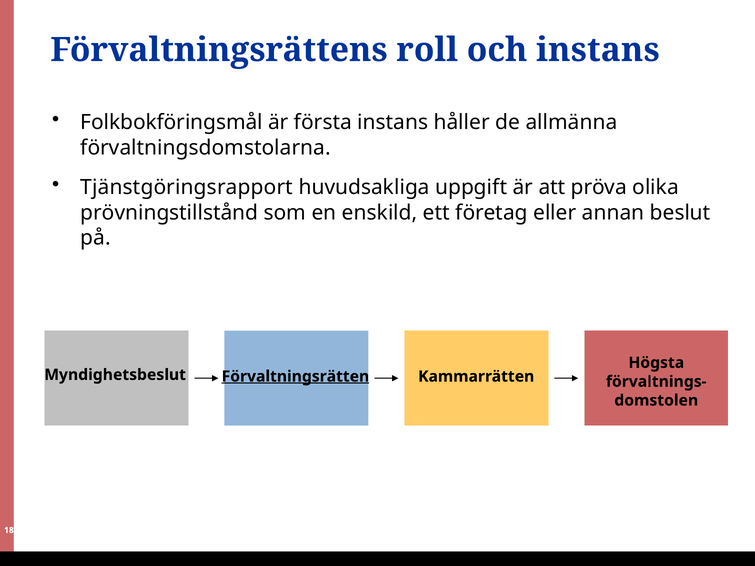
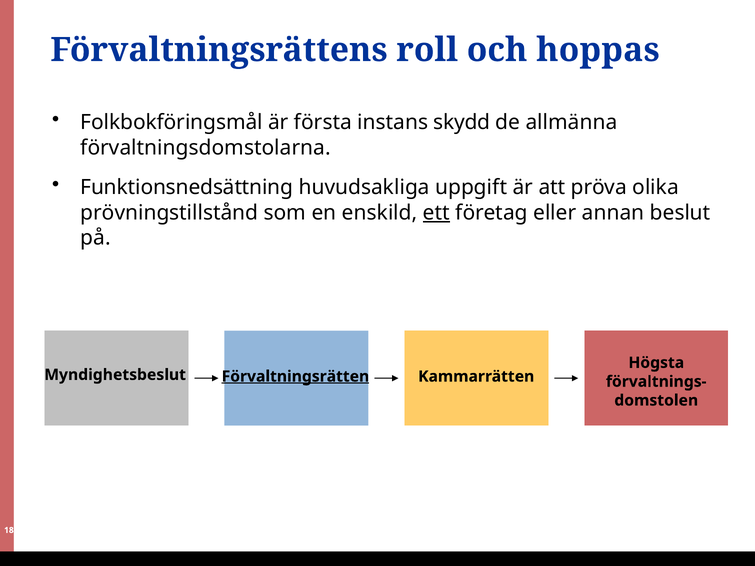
och instans: instans -> hoppas
håller: håller -> skydd
Tjänstgöringsrapport: Tjänstgöringsrapport -> Funktionsnedsättning
ett underline: none -> present
